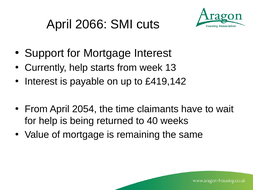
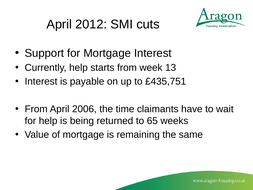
2066: 2066 -> 2012
£419,142: £419,142 -> £435,751
2054: 2054 -> 2006
40: 40 -> 65
